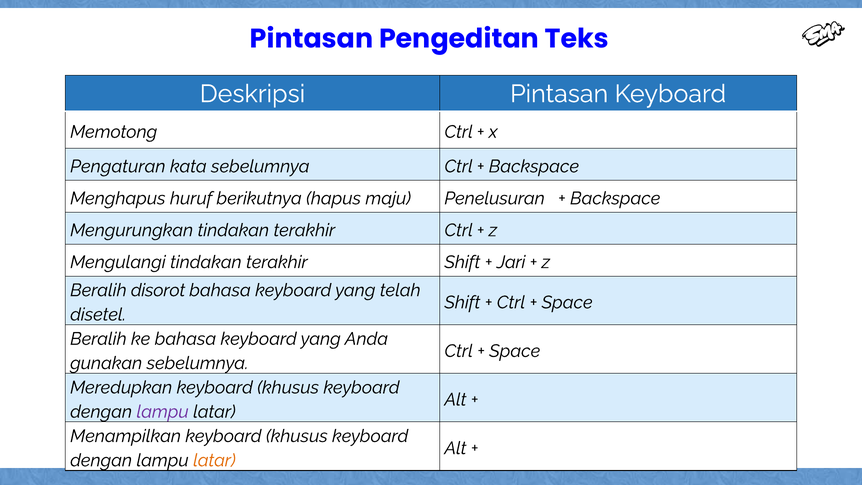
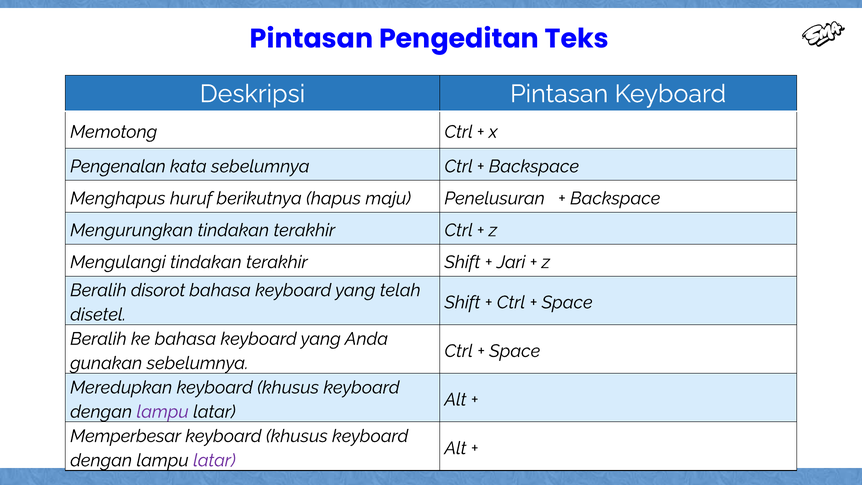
Pengaturan: Pengaturan -> Pengenalan
Menampilkan: Menampilkan -> Memperbesar
latar at (214, 460) colour: orange -> purple
